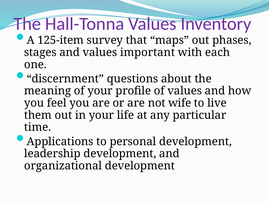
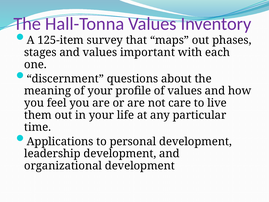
wife: wife -> care
